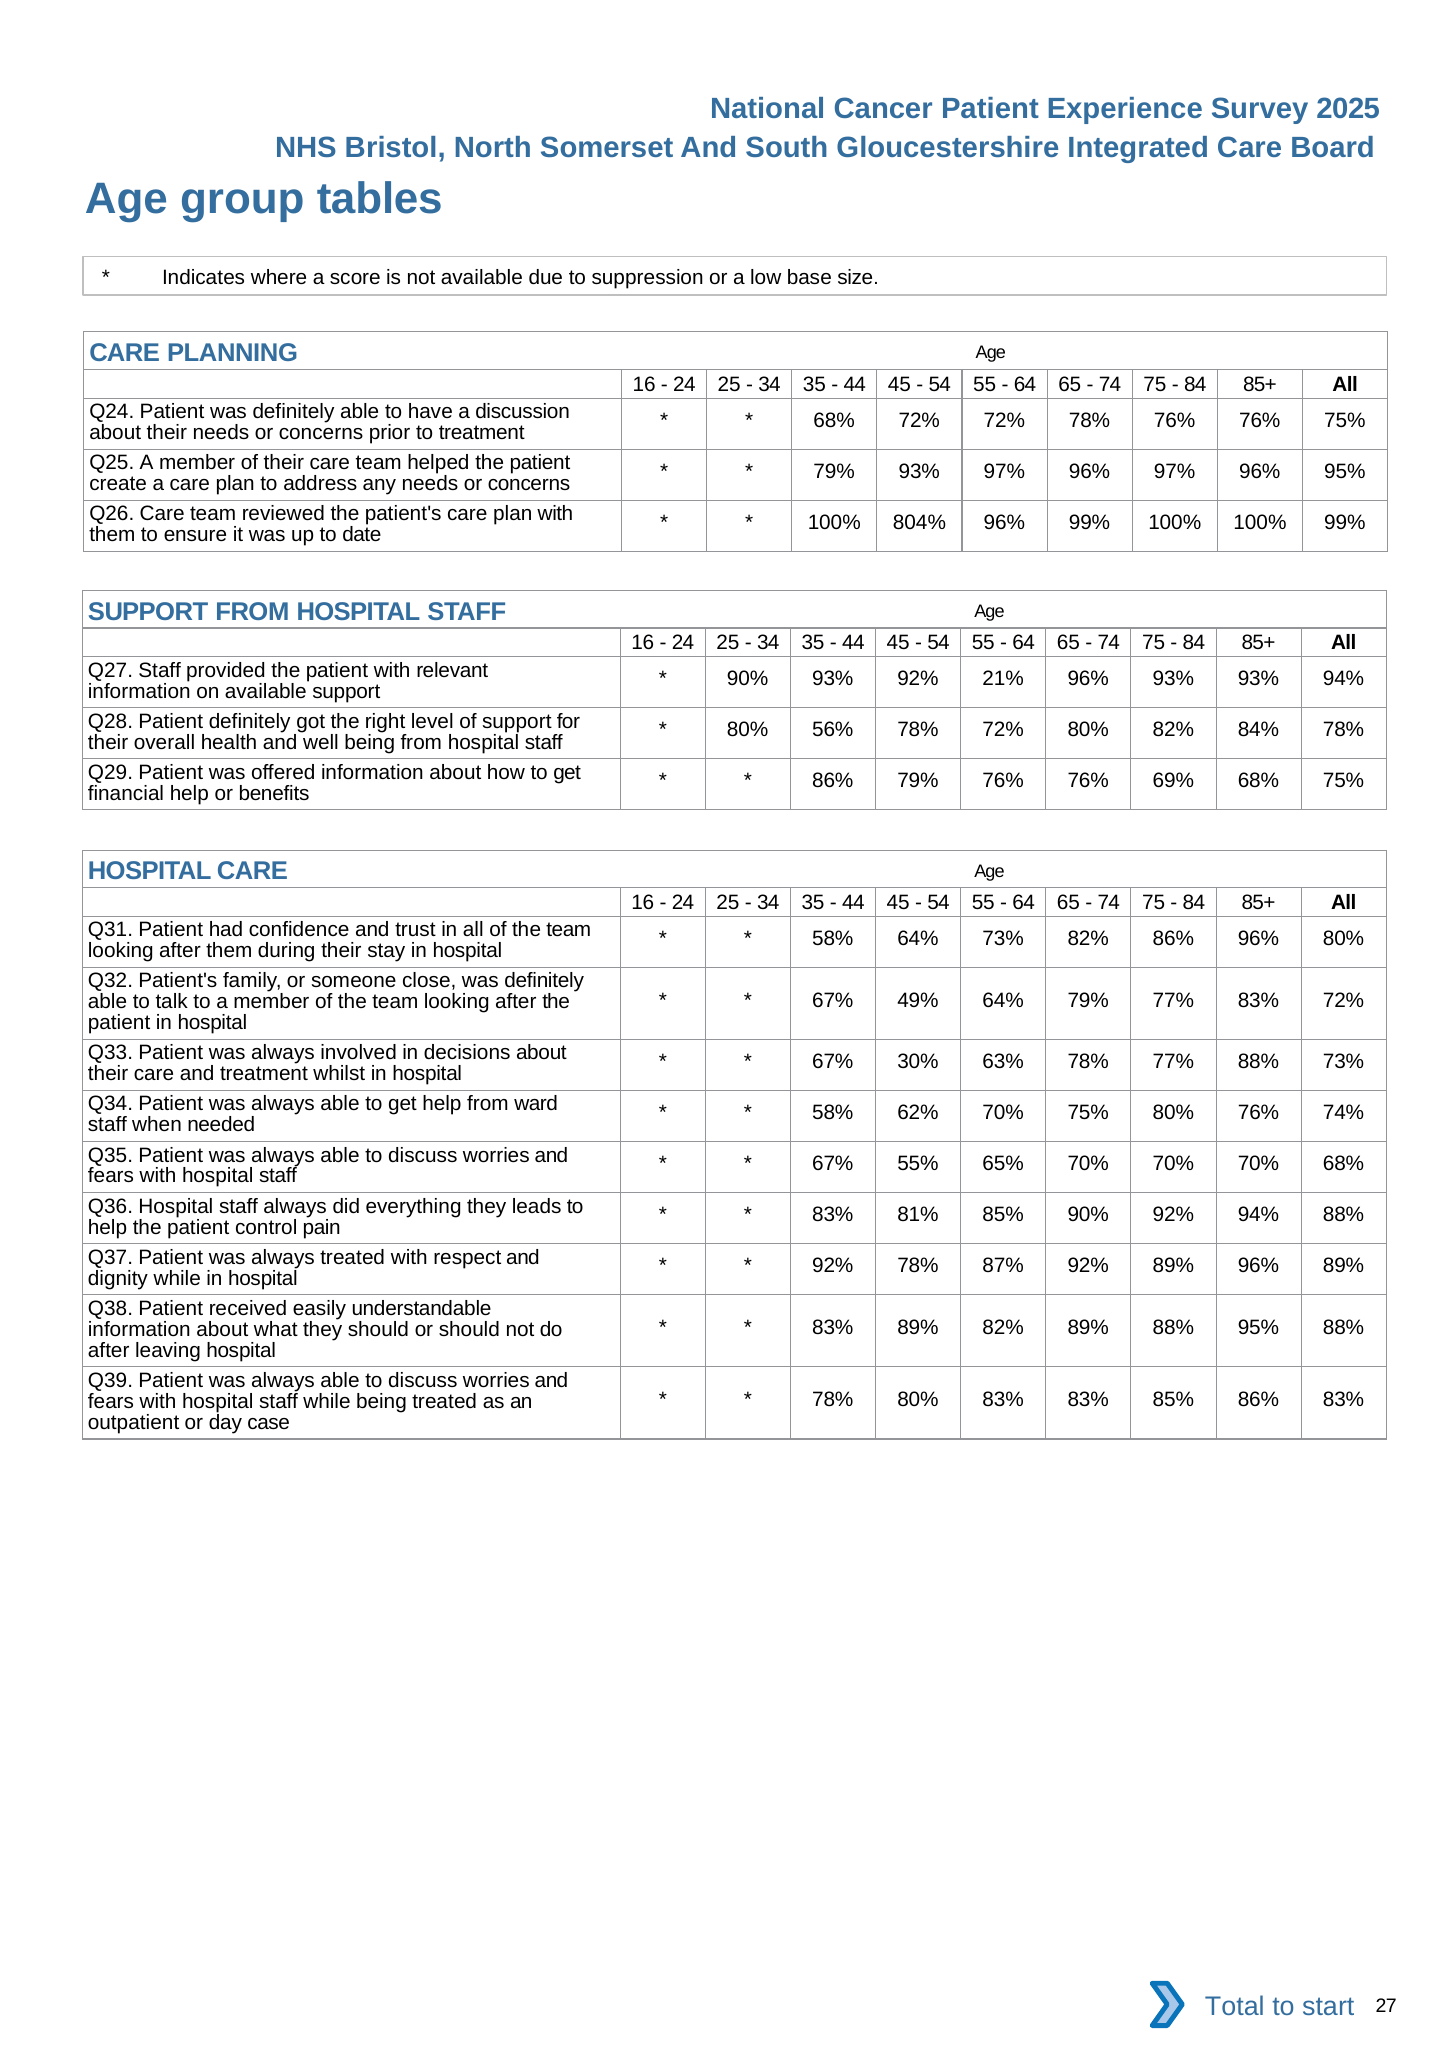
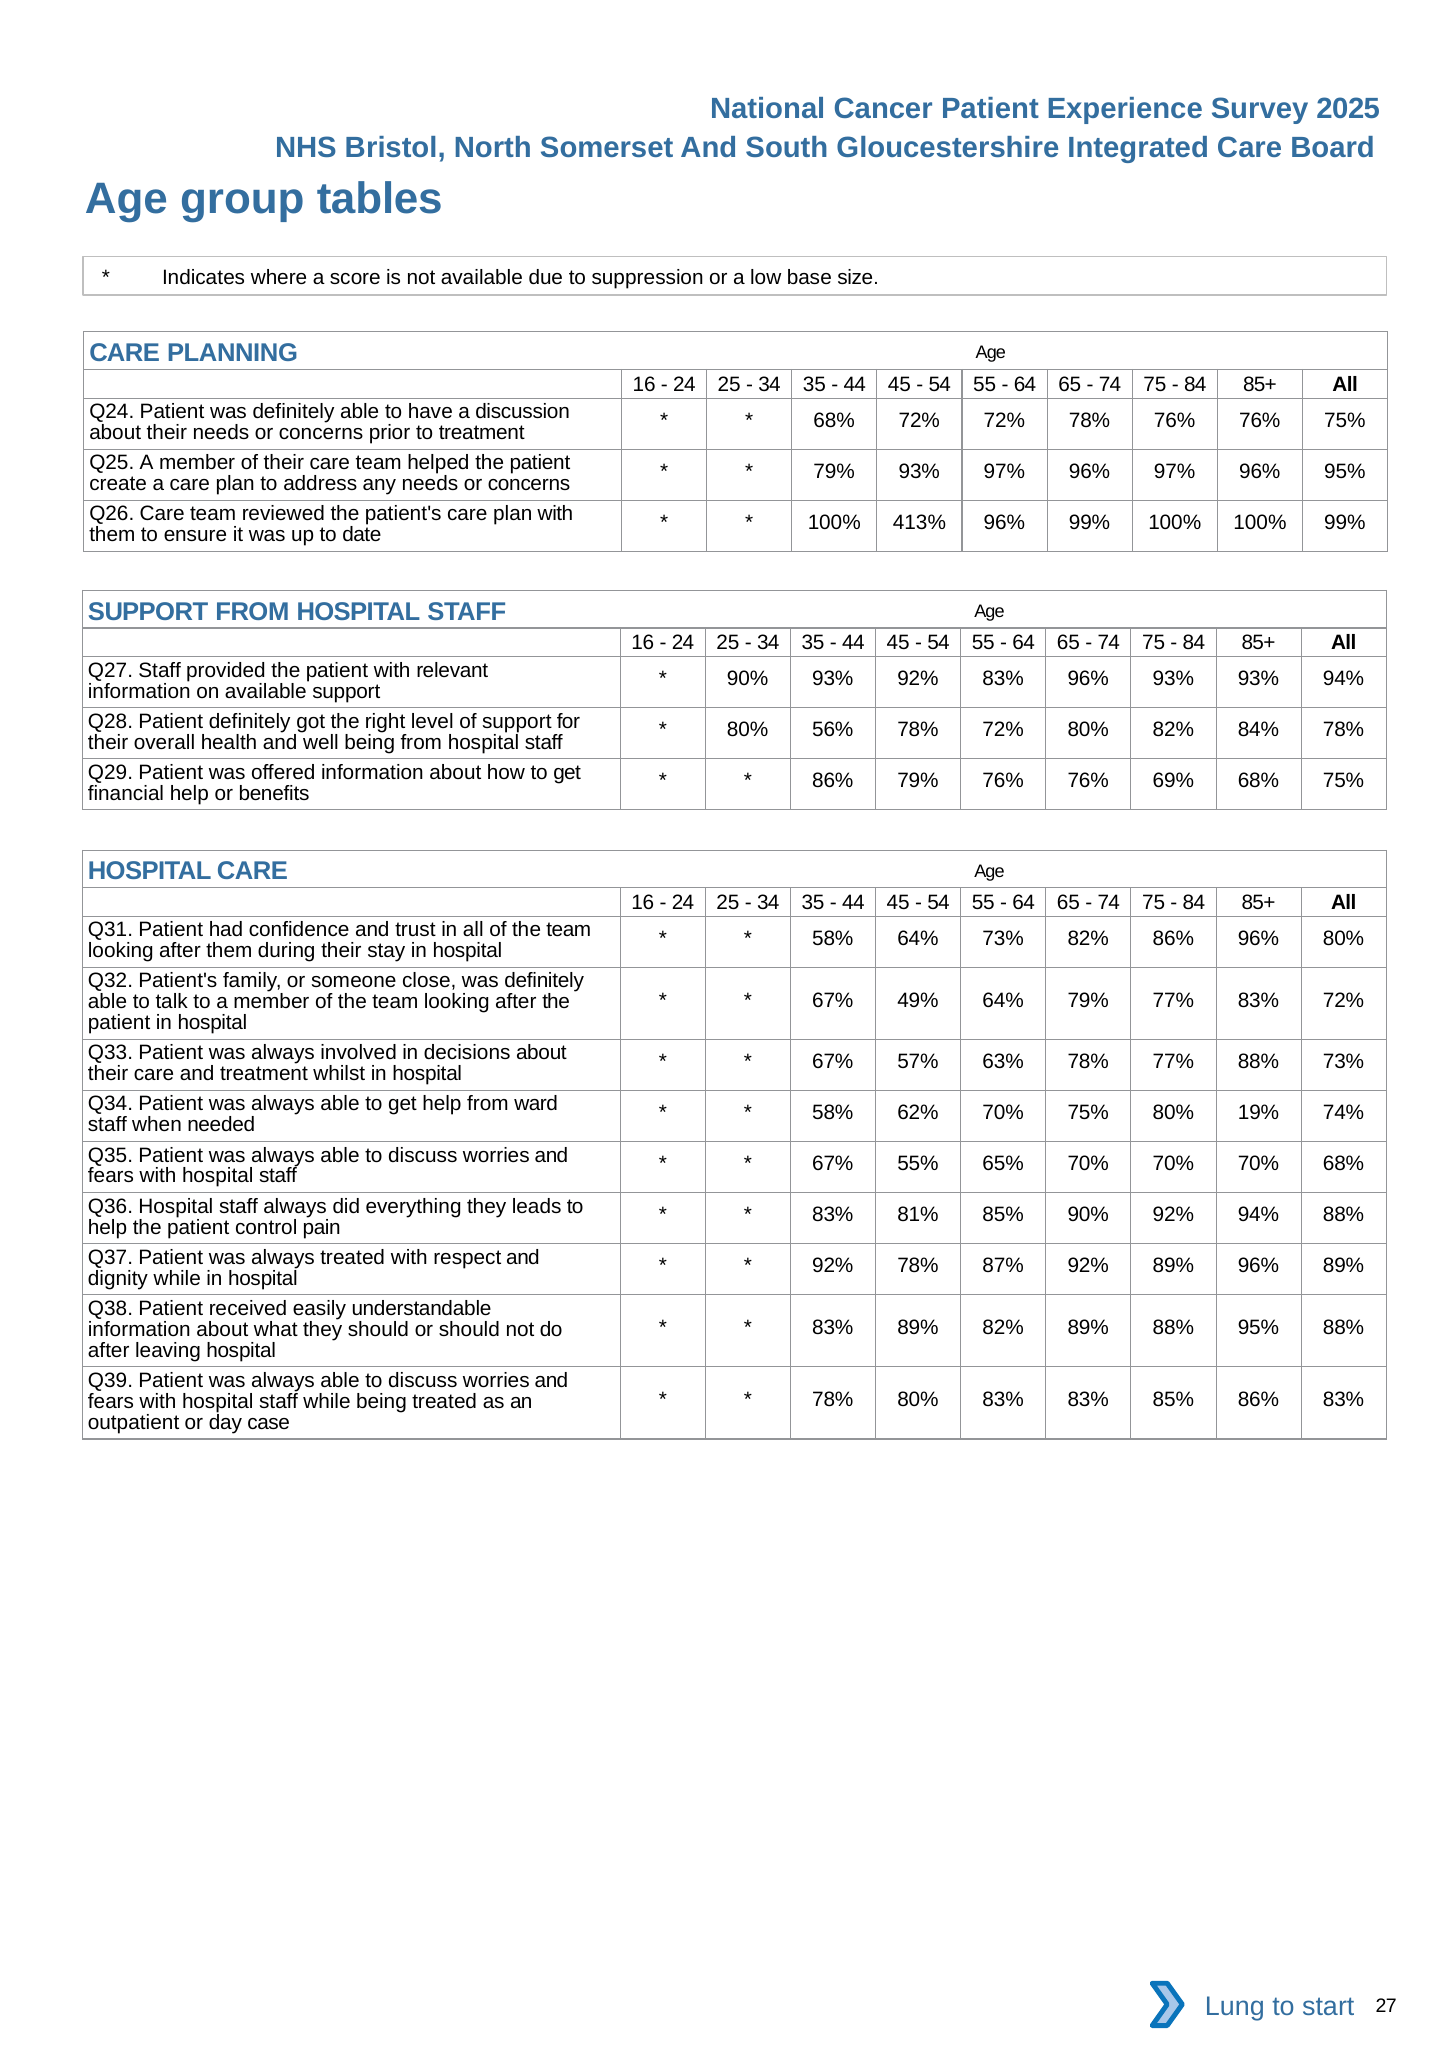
804%: 804% -> 413%
92% 21%: 21% -> 83%
30%: 30% -> 57%
80% 76%: 76% -> 19%
Total: Total -> Lung
